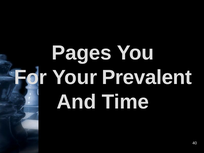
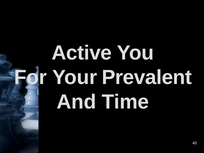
Pages: Pages -> Active
